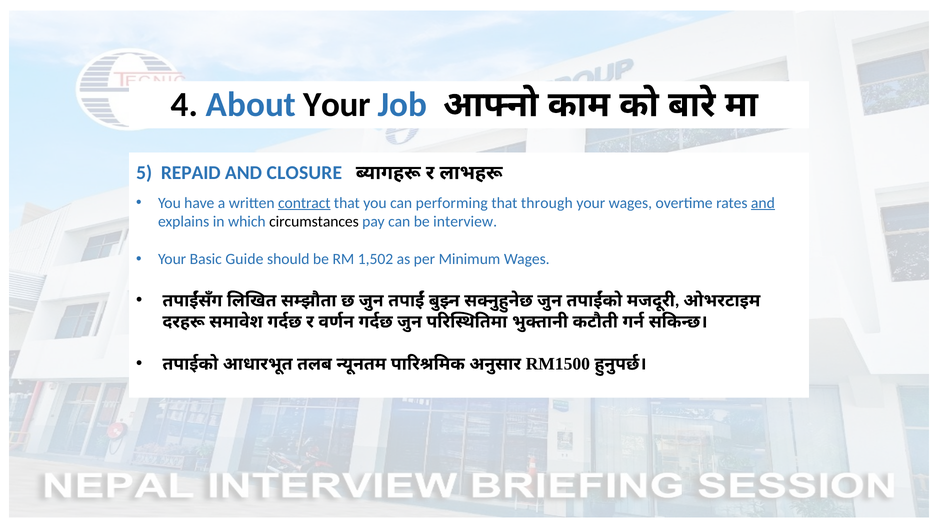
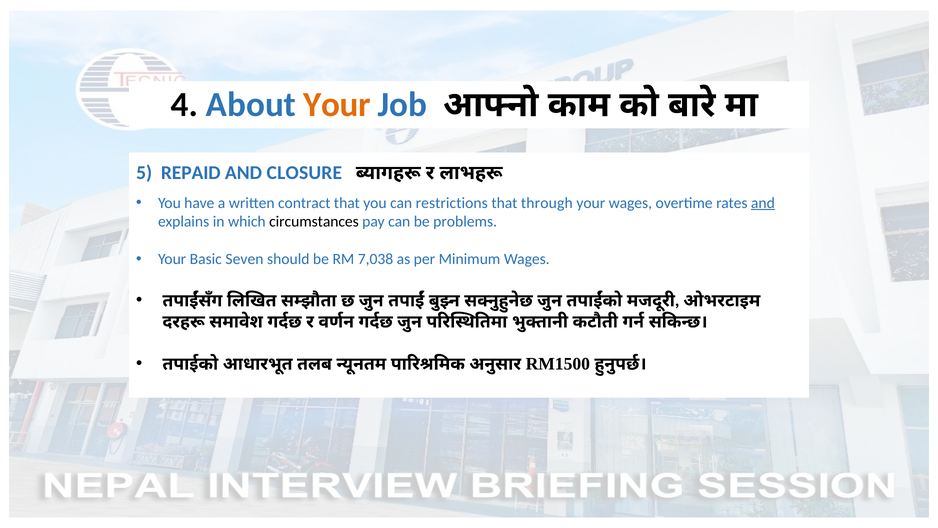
Your at (337, 104) colour: black -> orange
contract underline: present -> none
performing: performing -> restrictions
interview: interview -> problems
Guide: Guide -> Seven
1,502: 1,502 -> 7,038
